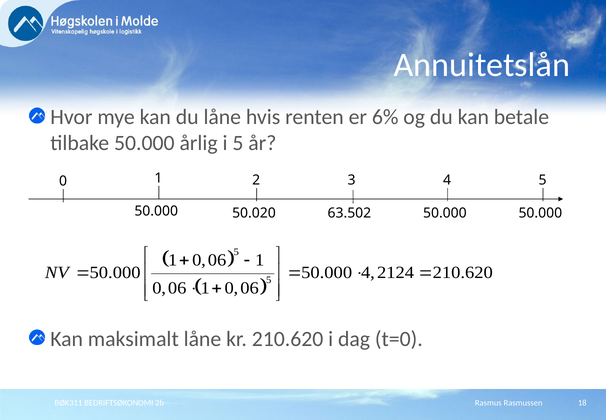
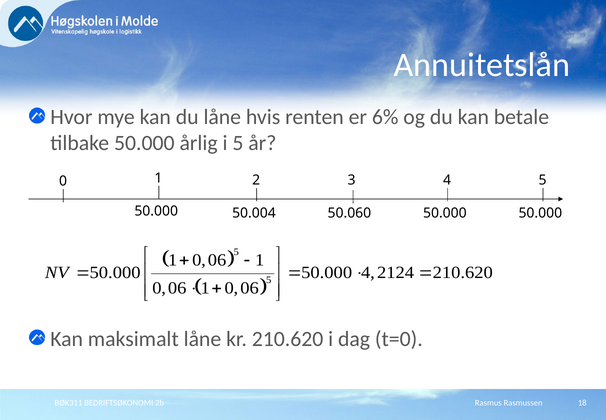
50.020: 50.020 -> 50.004
63.502: 63.502 -> 50.060
